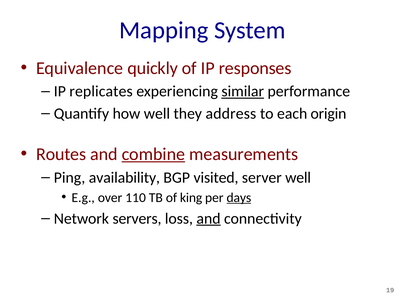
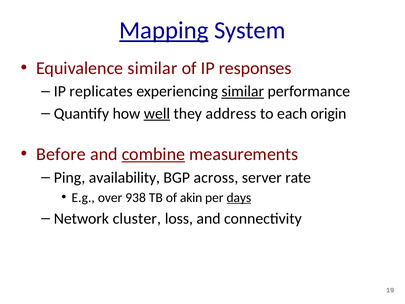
Mapping underline: none -> present
Equivalence quickly: quickly -> similar
well at (157, 113) underline: none -> present
Routes: Routes -> Before
visited: visited -> across
server well: well -> rate
110: 110 -> 938
king: king -> akin
servers: servers -> cluster
and at (209, 218) underline: present -> none
